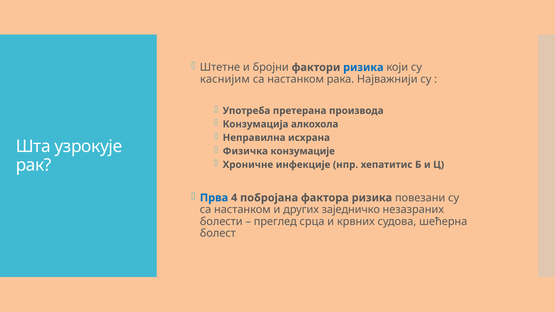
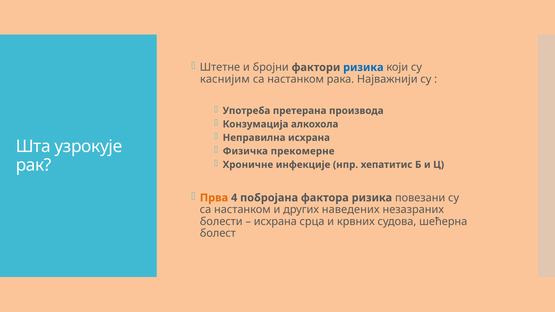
конзумације: конзумације -> прекомерне
Прва colour: blue -> orange
заједничко: заједничко -> наведених
преглед at (275, 222): преглед -> исхрана
